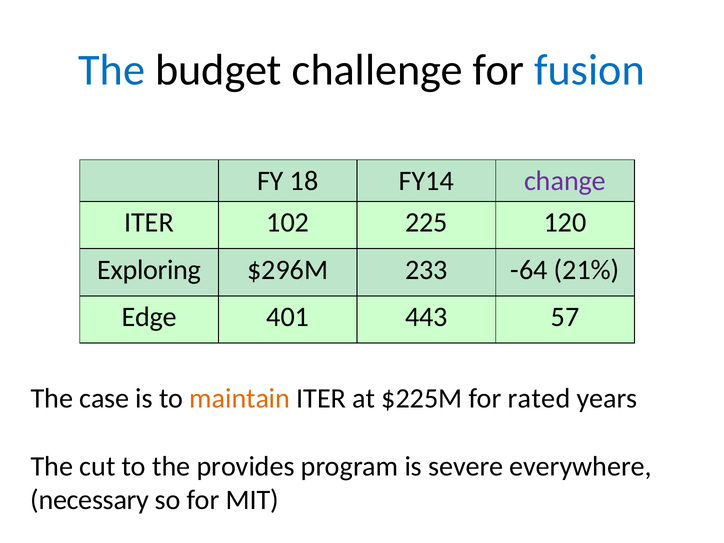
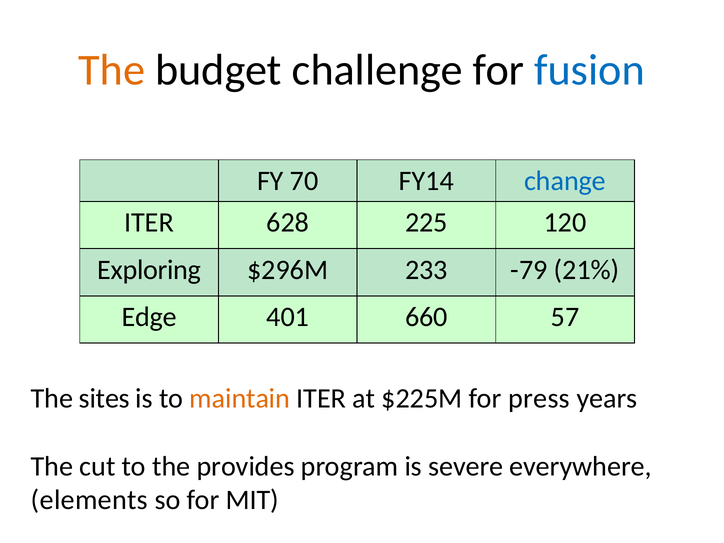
The at (112, 70) colour: blue -> orange
18: 18 -> 70
change colour: purple -> blue
102: 102 -> 628
-64: -64 -> -79
443: 443 -> 660
case: case -> sites
rated: rated -> press
necessary: necessary -> elements
